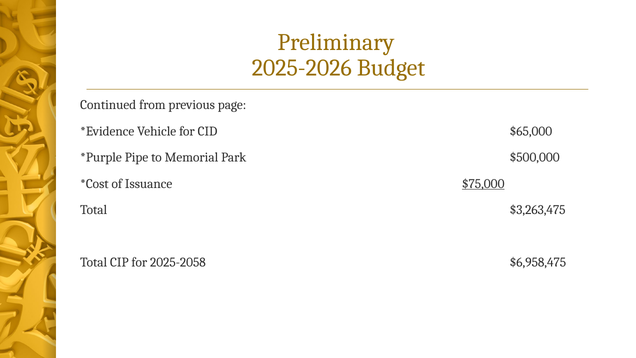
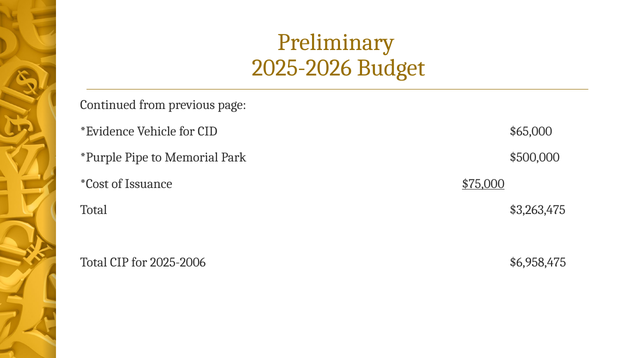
2025-2058: 2025-2058 -> 2025-2006
